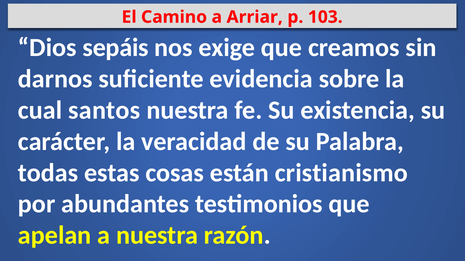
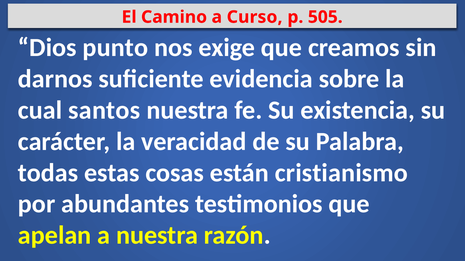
Arriar: Arriar -> Curso
103: 103 -> 505
sepáis: sepáis -> punto
